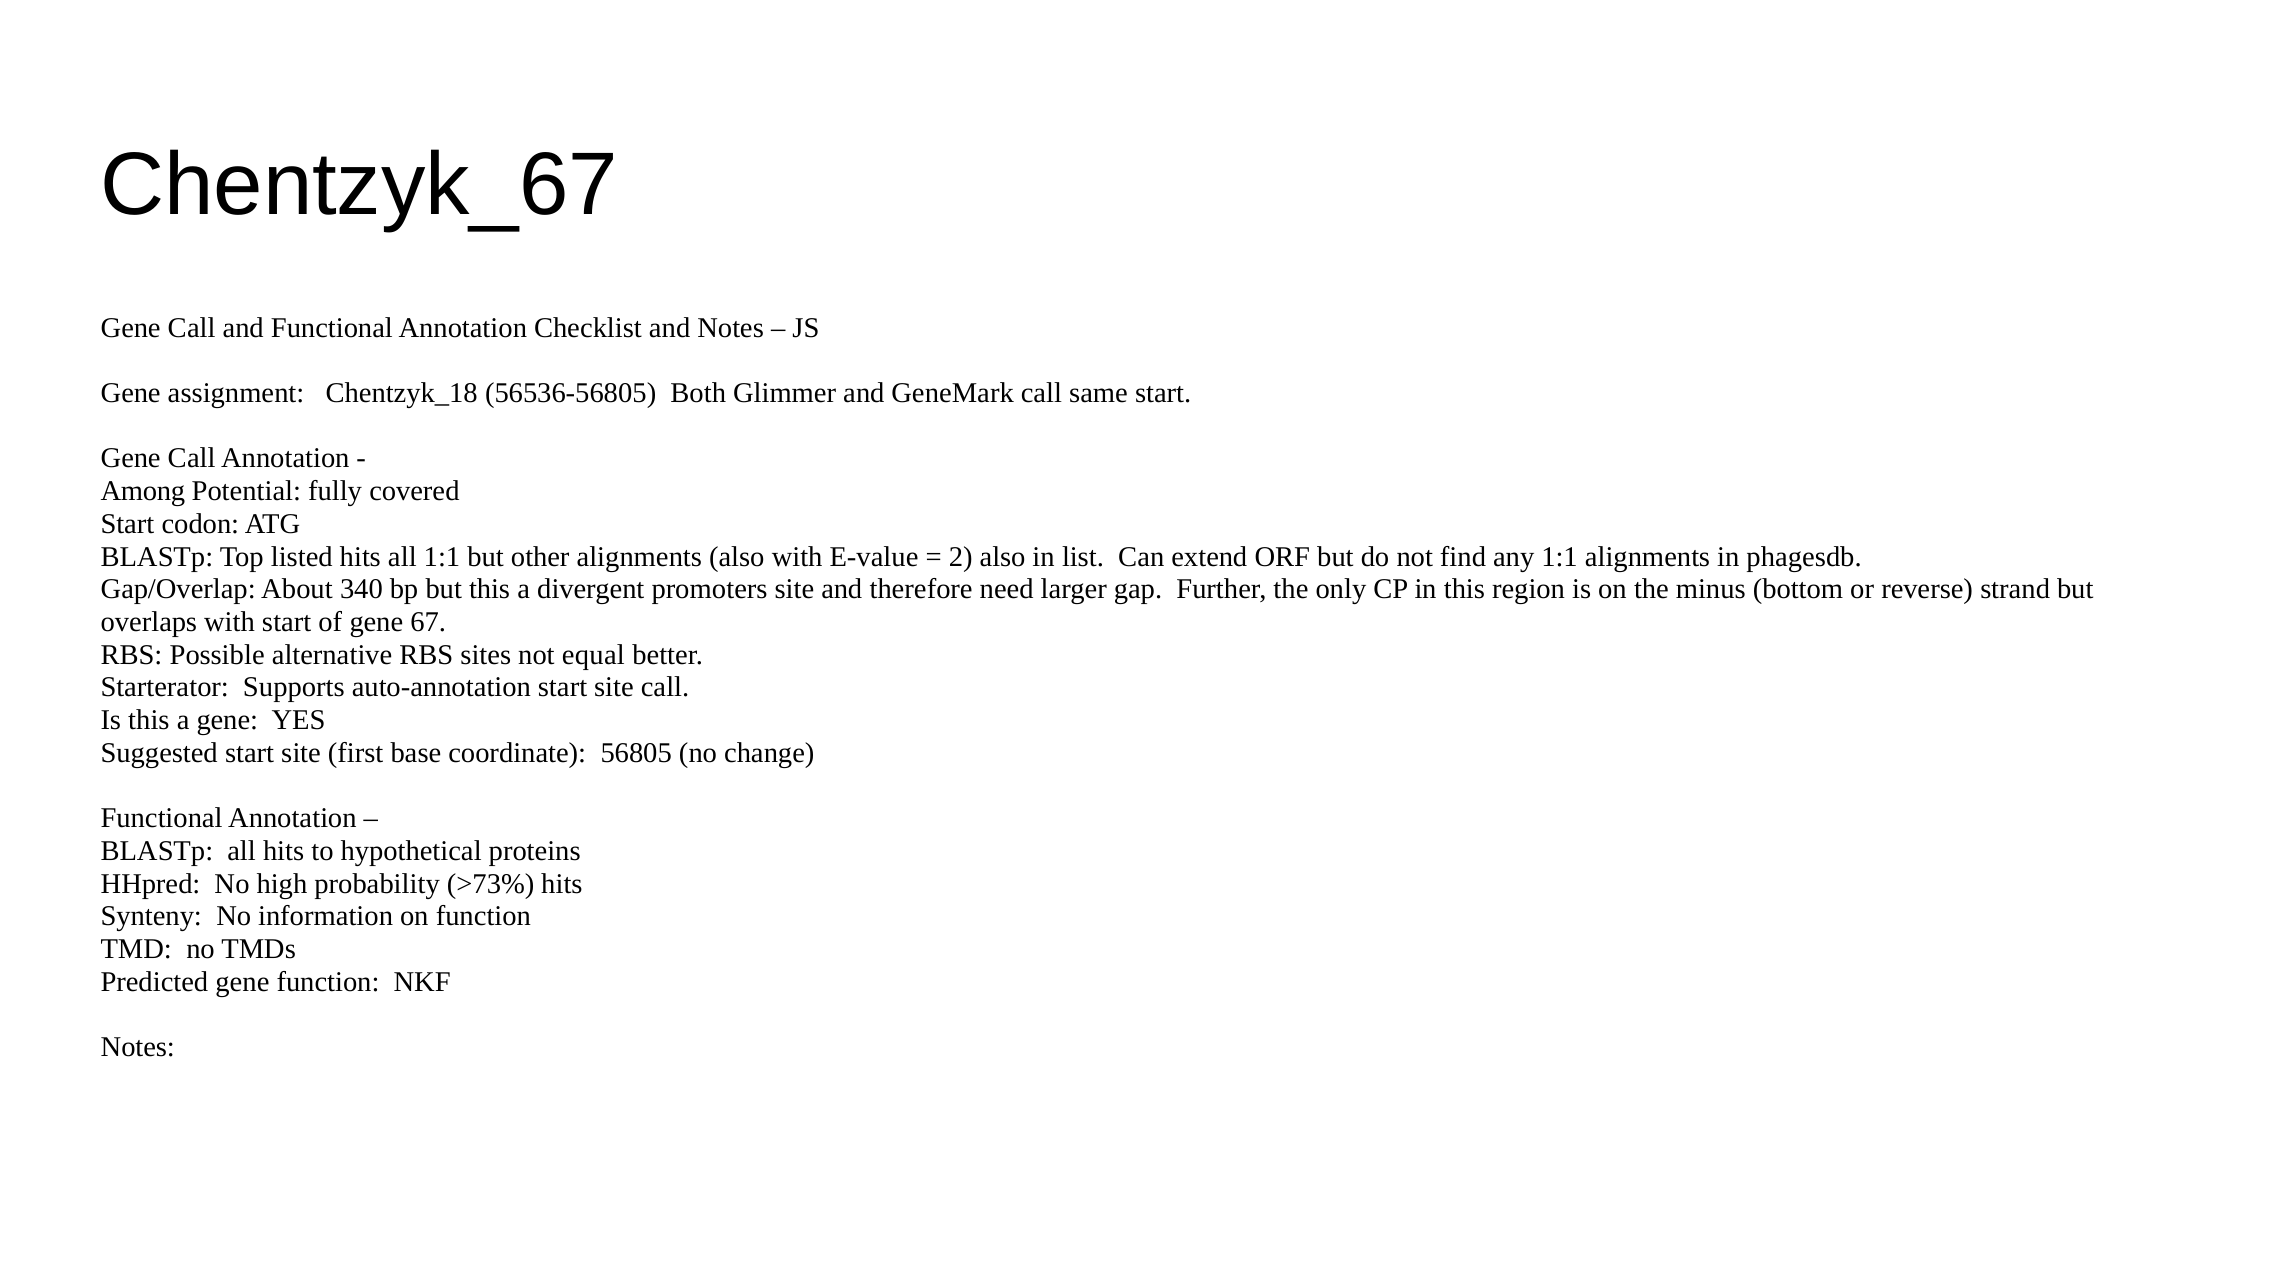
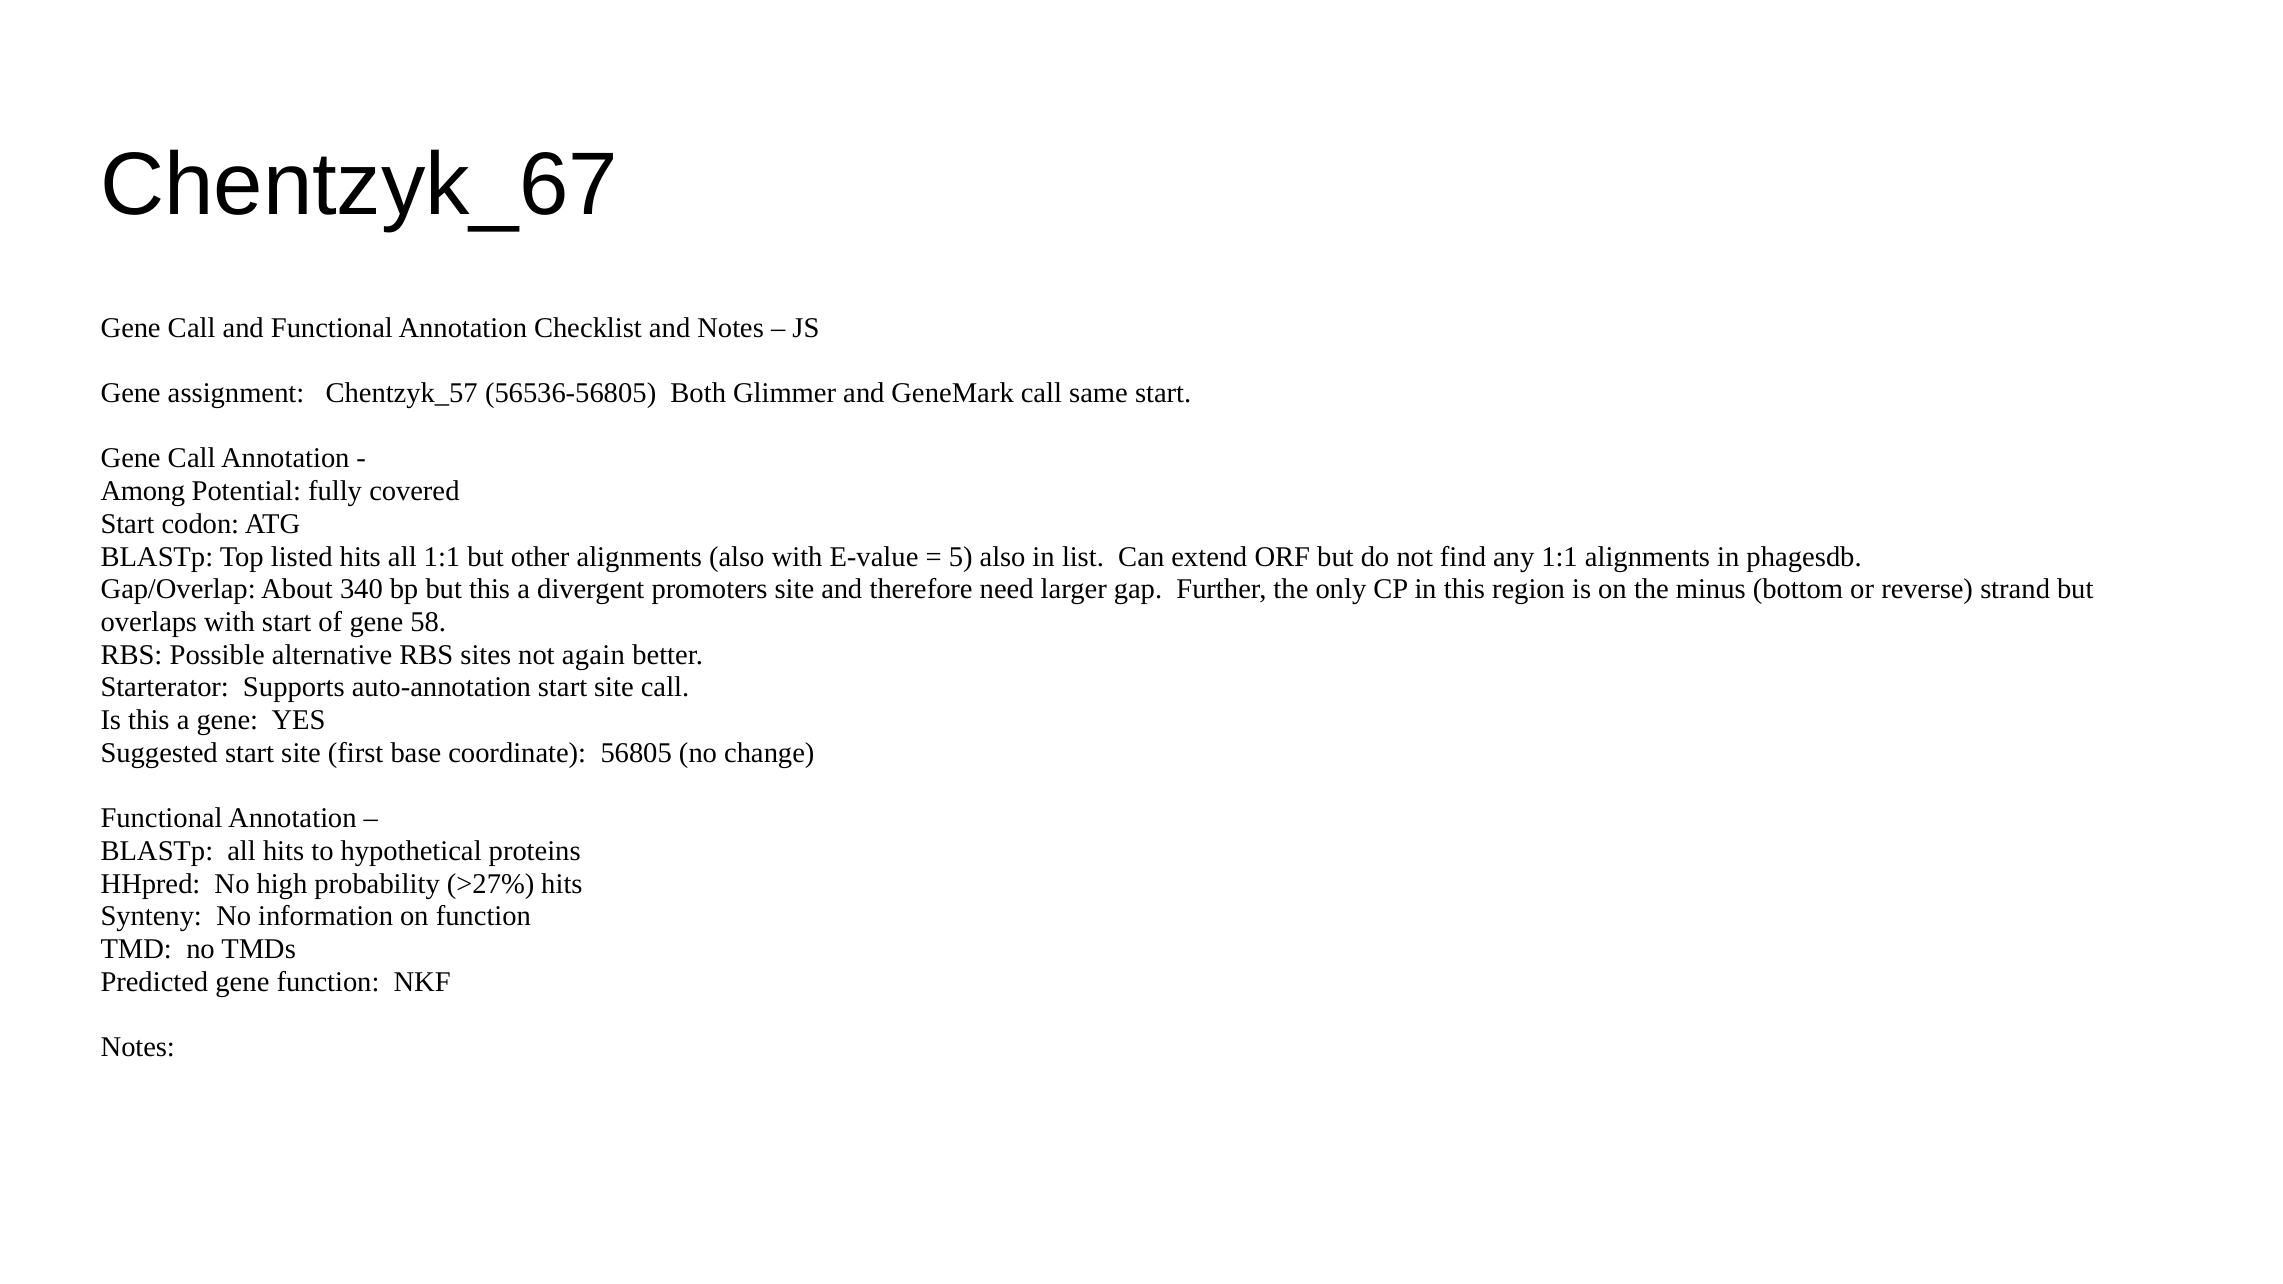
Chentzyk_18: Chentzyk_18 -> Chentzyk_57
2: 2 -> 5
67: 67 -> 58
equal: equal -> again
>73%: >73% -> >27%
